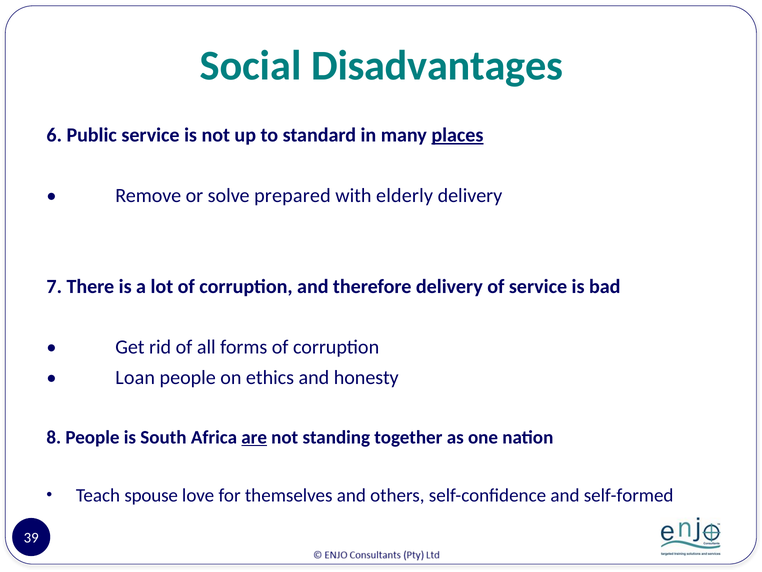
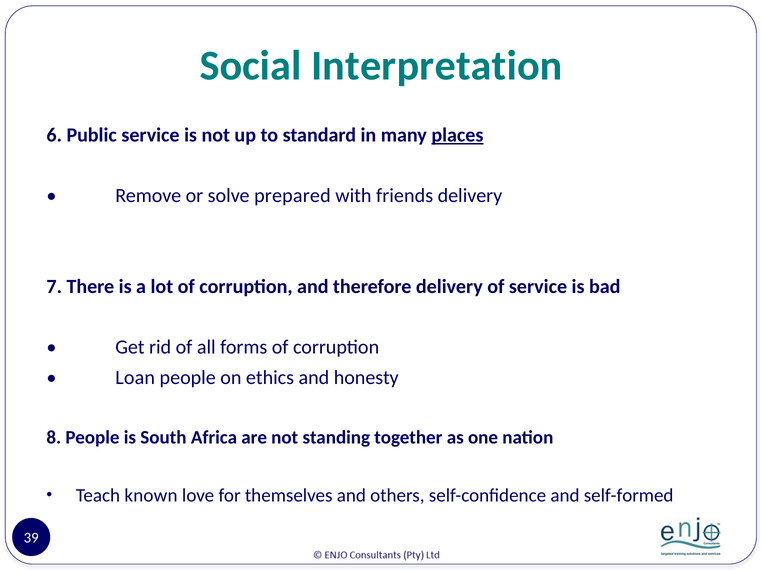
Disadvantages: Disadvantages -> Interpretation
elderly: elderly -> friends
are underline: present -> none
spouse: spouse -> known
